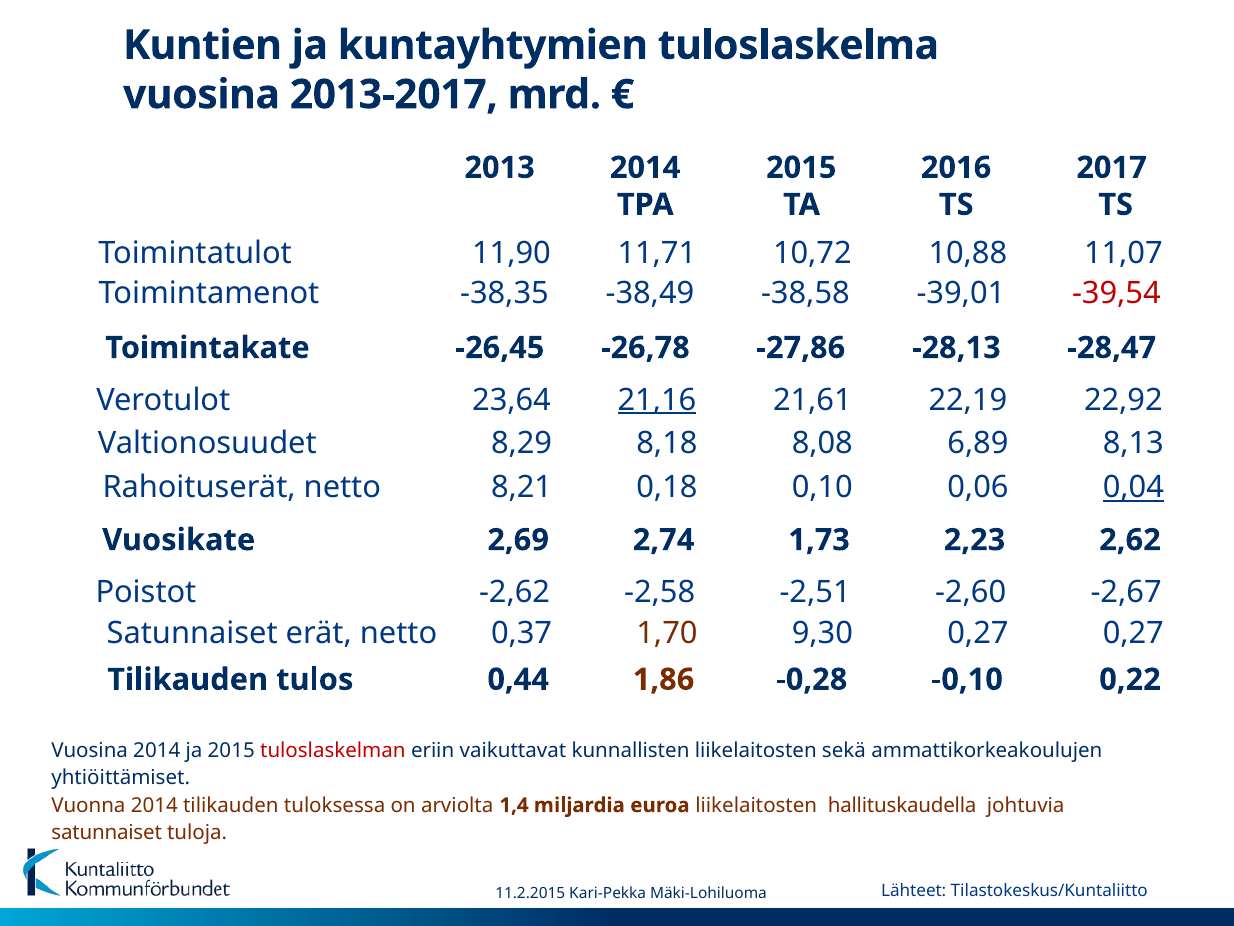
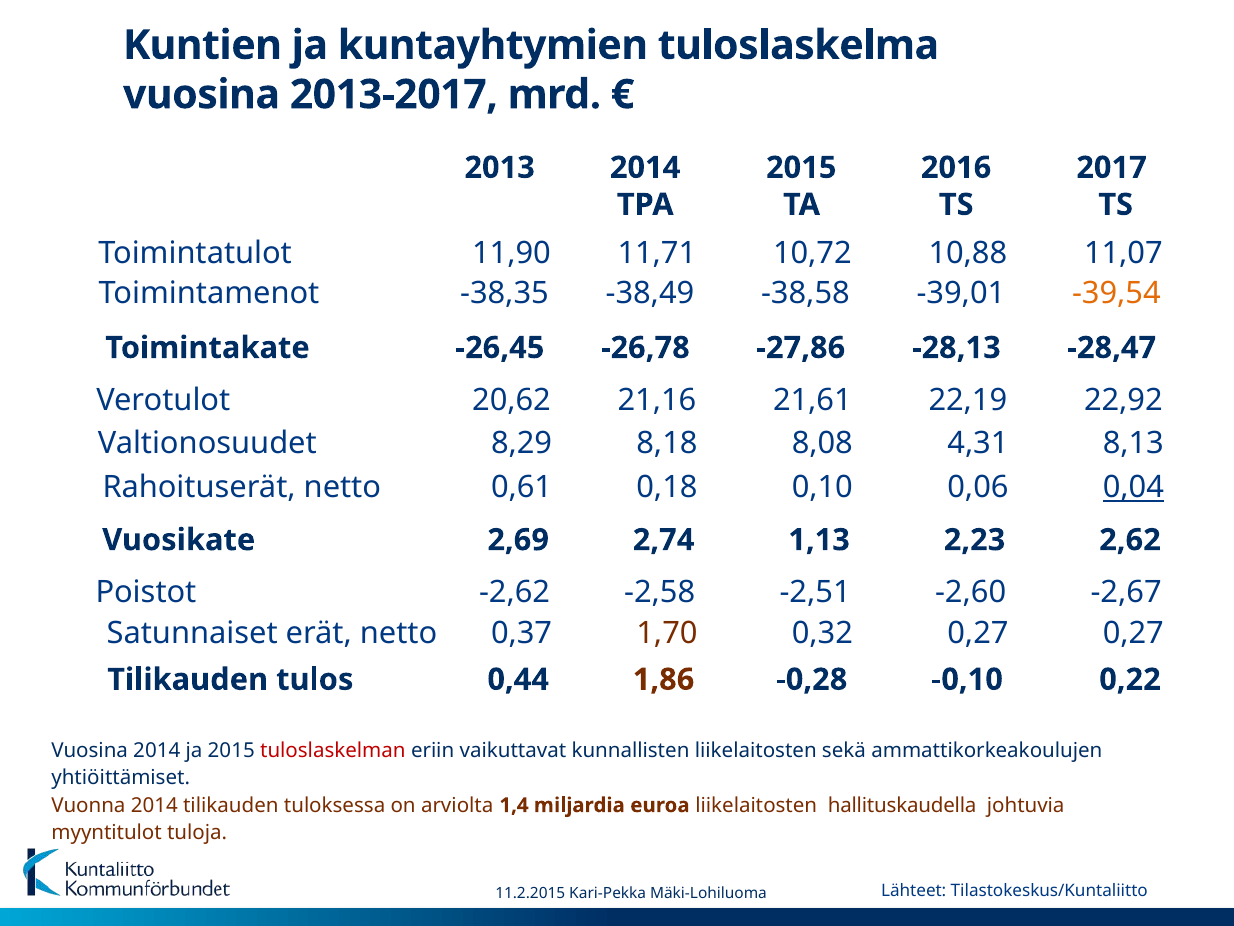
-39,54 colour: red -> orange
23,64: 23,64 -> 20,62
21,16 underline: present -> none
6,89: 6,89 -> 4,31
8,21: 8,21 -> 0,61
1,73: 1,73 -> 1,13
9,30: 9,30 -> 0,32
satunnaiset at (107, 832): satunnaiset -> myyntitulot
